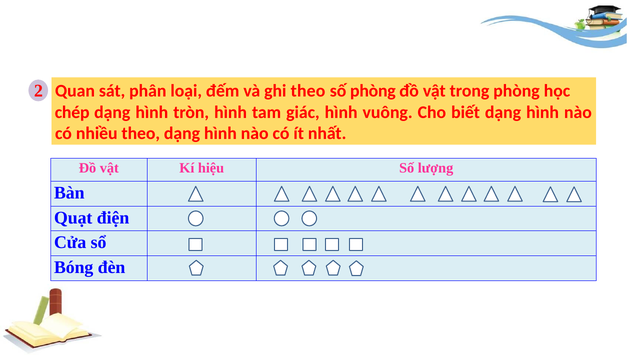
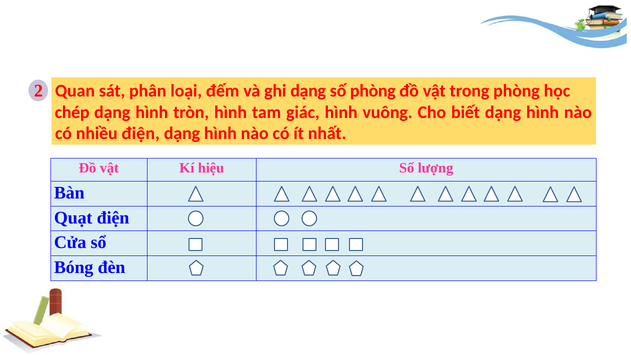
ghi theo: theo -> dạng
nhiều theo: theo -> điện
